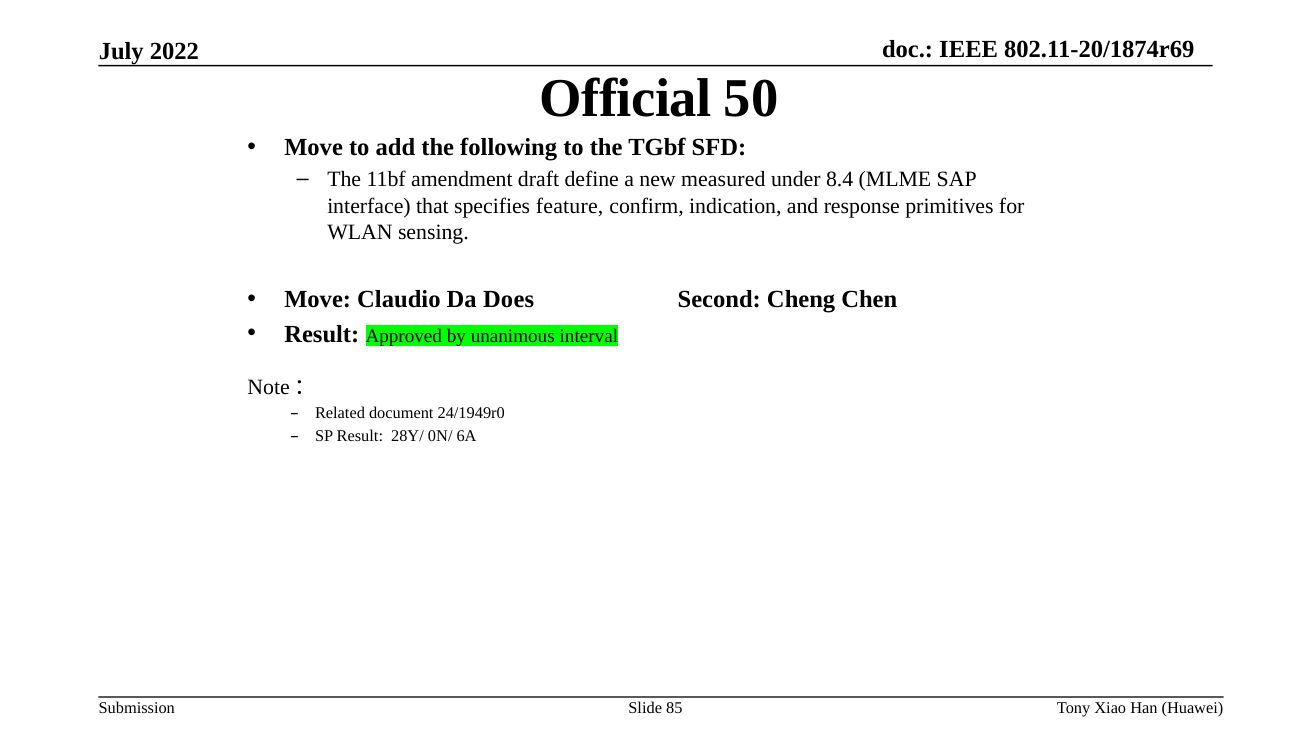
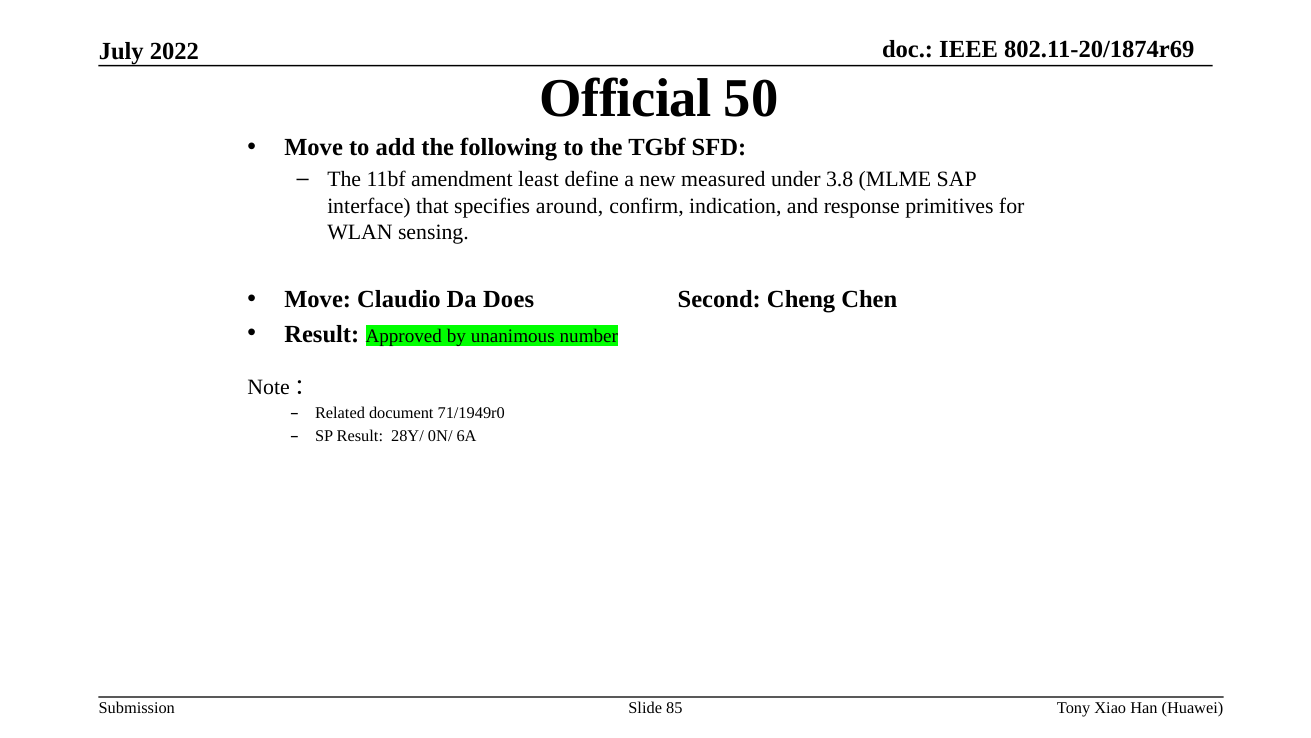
draft: draft -> least
8.4: 8.4 -> 3.8
feature: feature -> around
interval: interval -> number
24/1949r0: 24/1949r0 -> 71/1949r0
